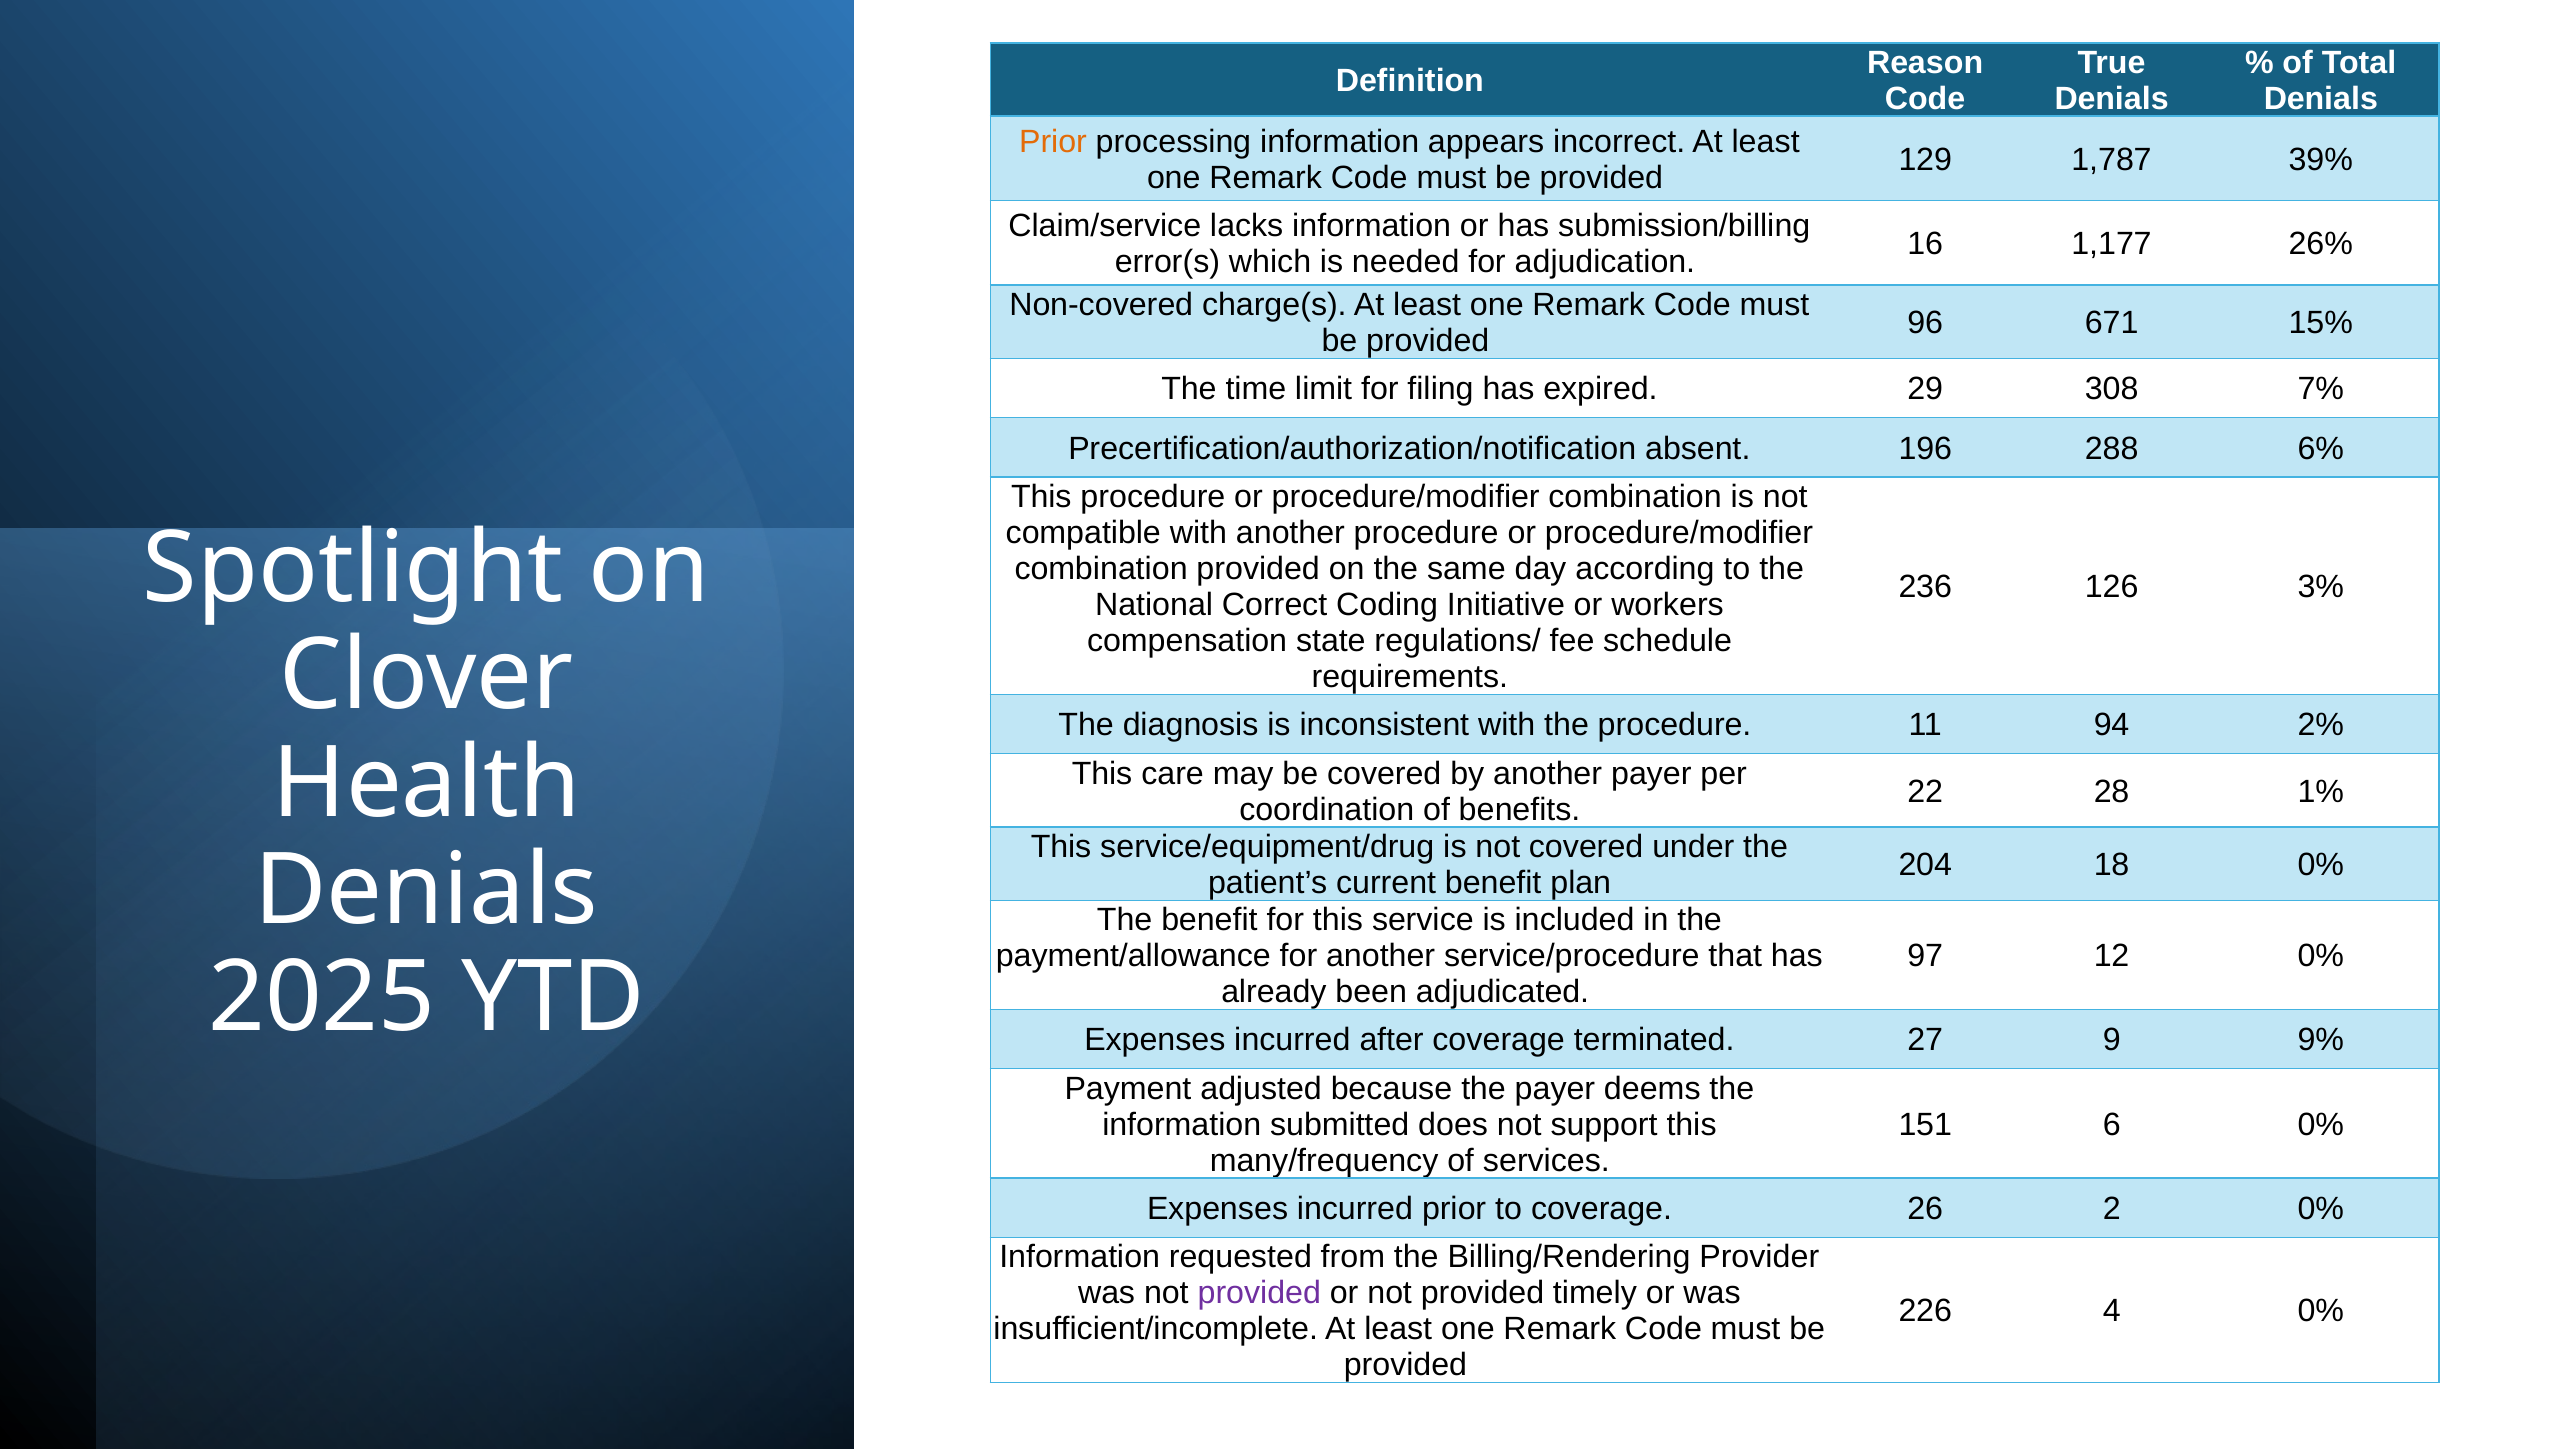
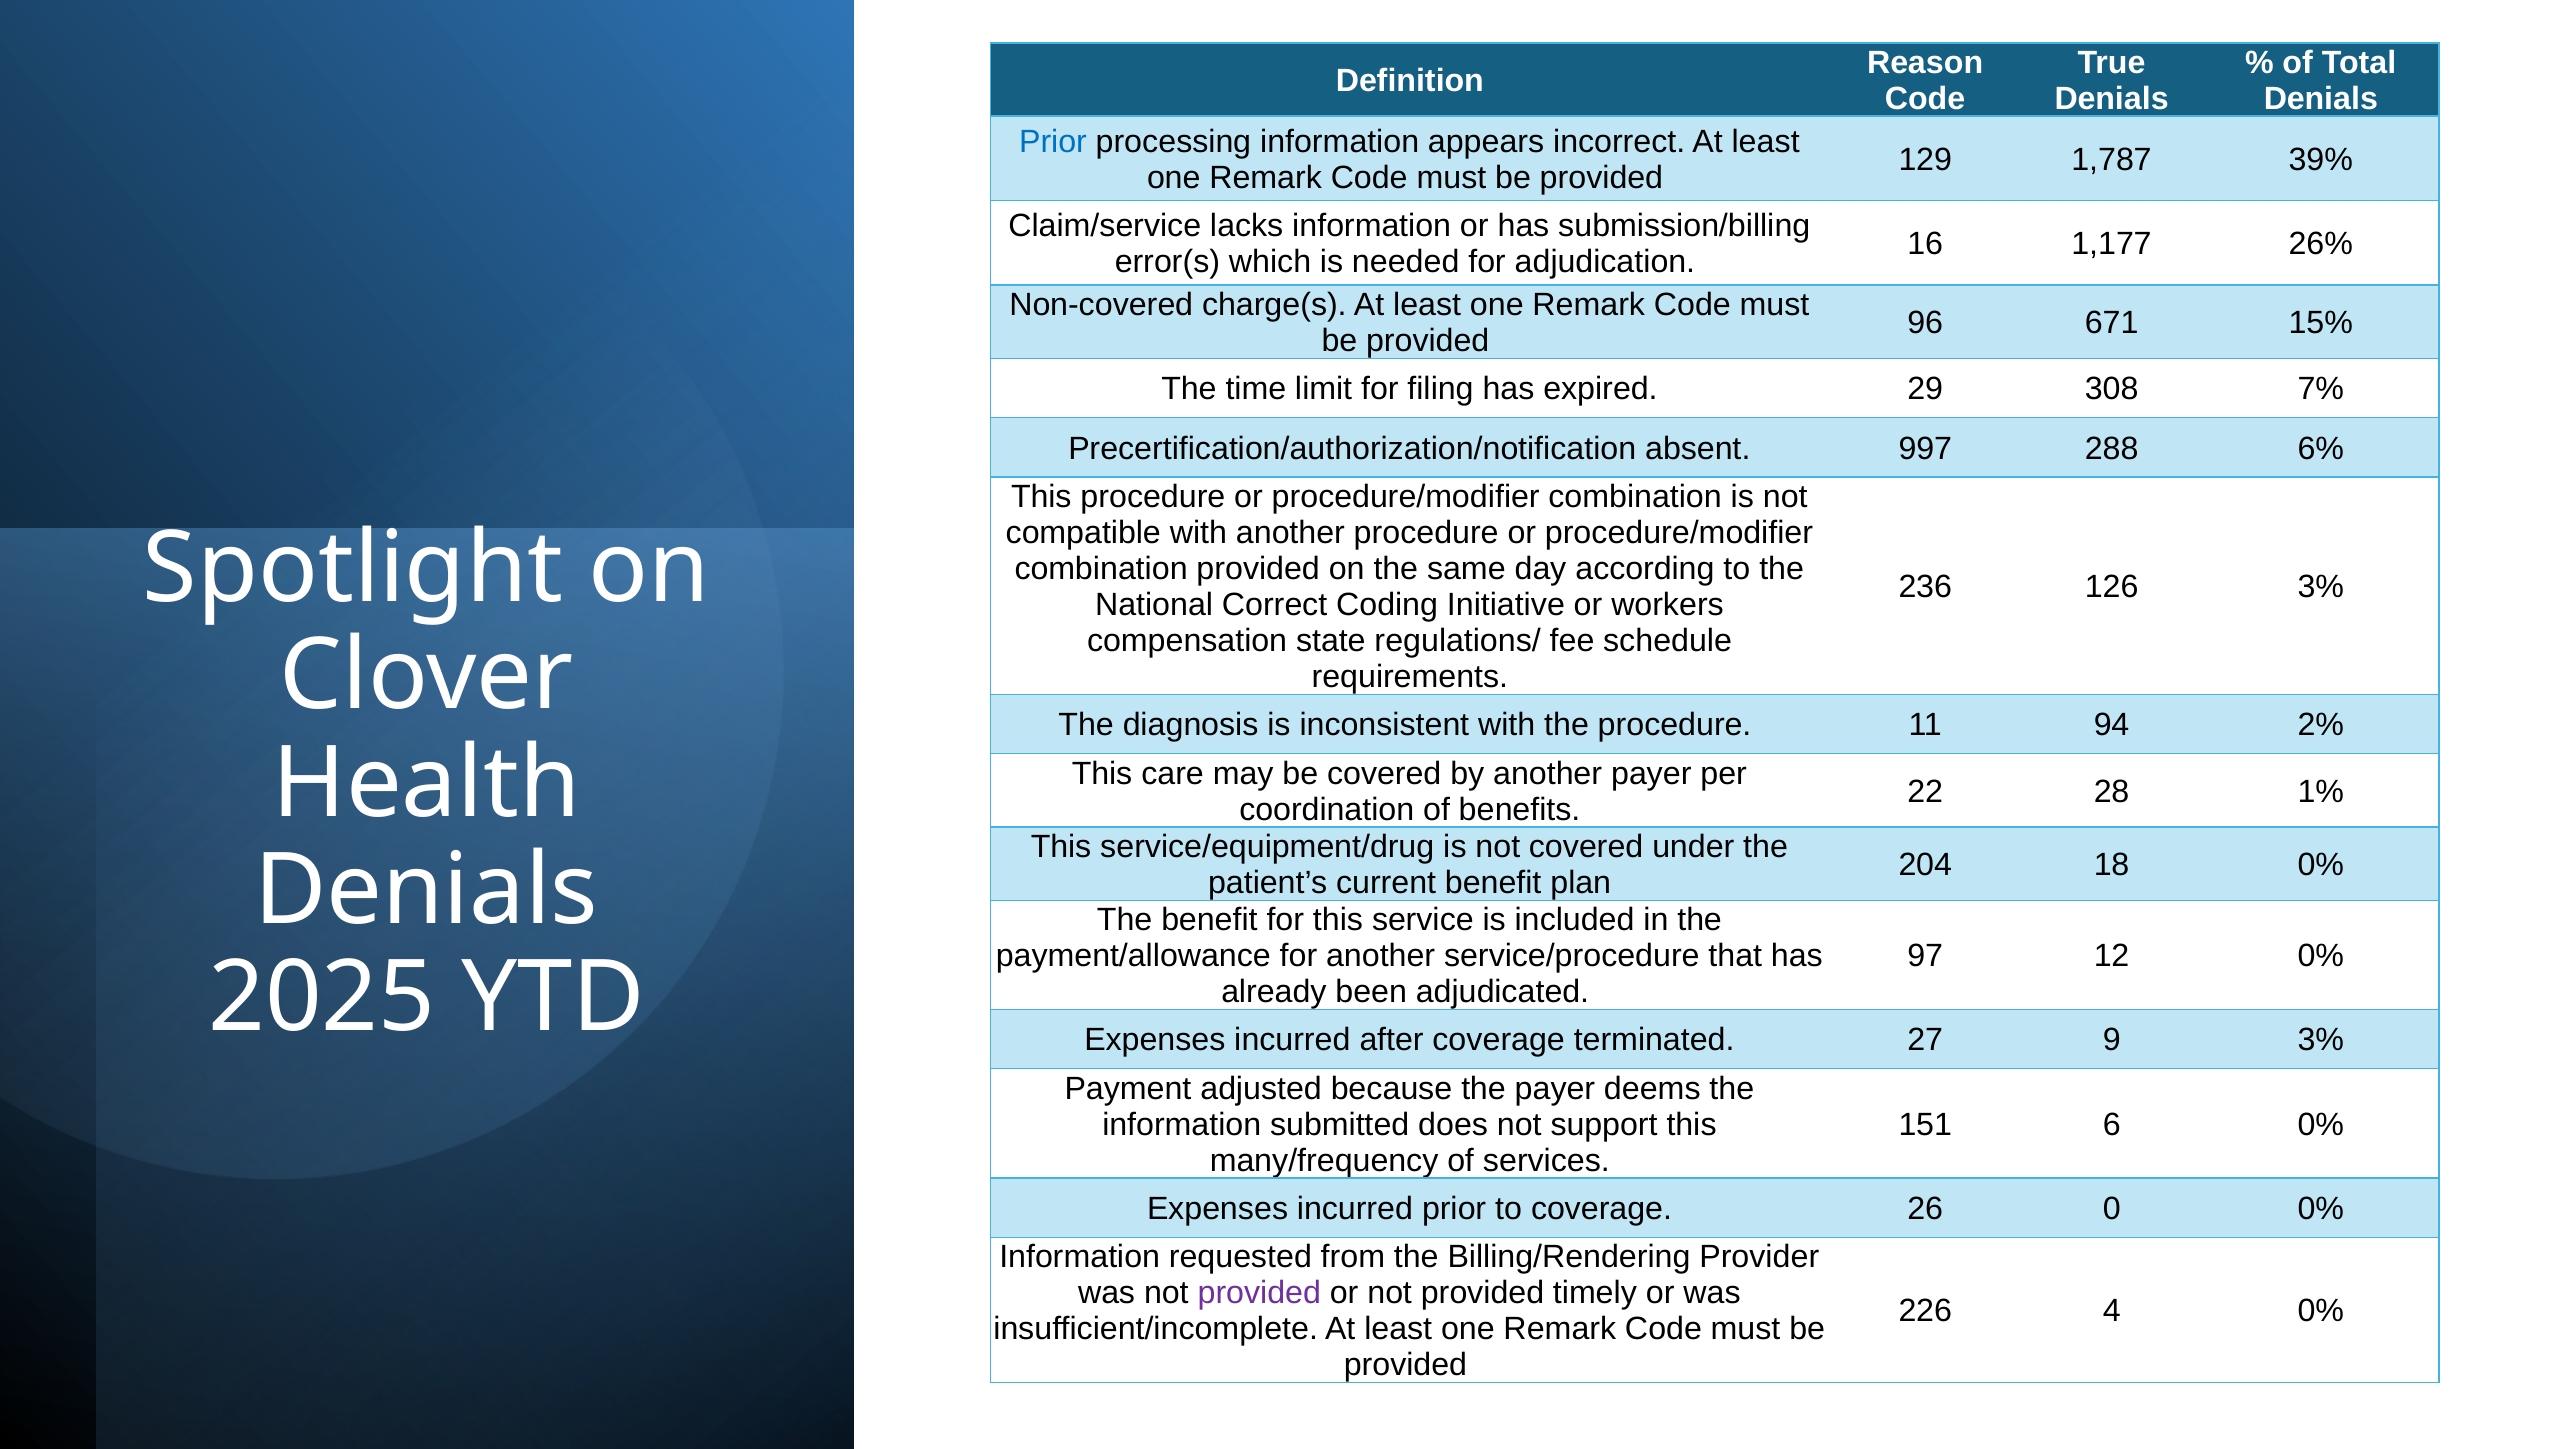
Prior at (1053, 141) colour: orange -> blue
196: 196 -> 997
9 9%: 9% -> 3%
2: 2 -> 0
